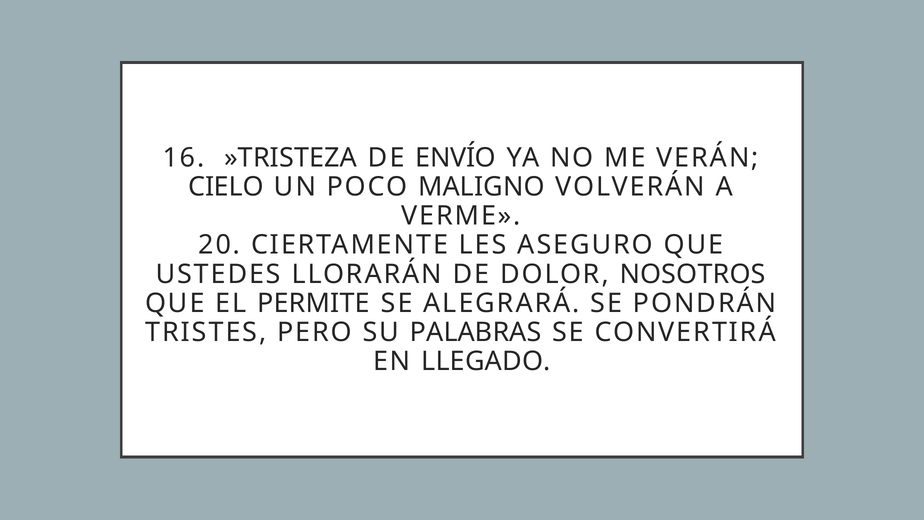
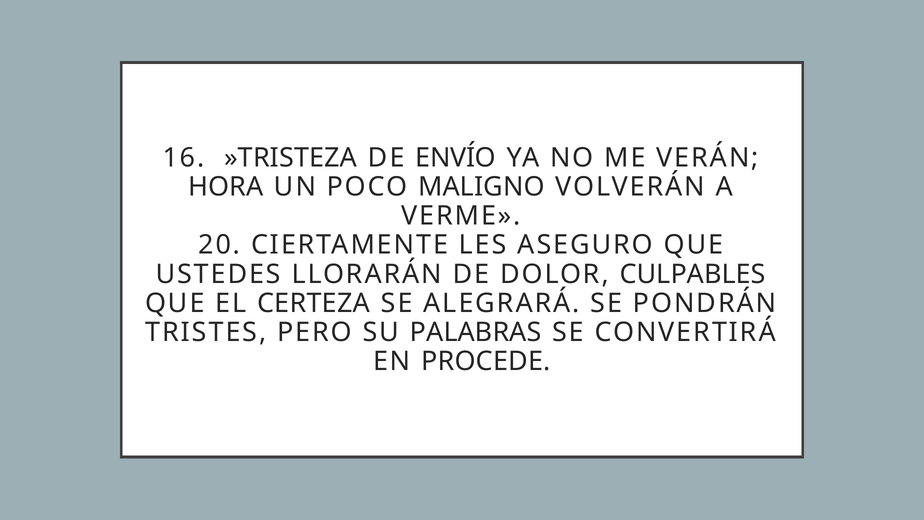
CIELO: CIELO -> HORA
NOSOTROS: NOSOTROS -> CULPABLES
PERMITE: PERMITE -> CERTEZA
LLEGADO: LLEGADO -> PROCEDE
